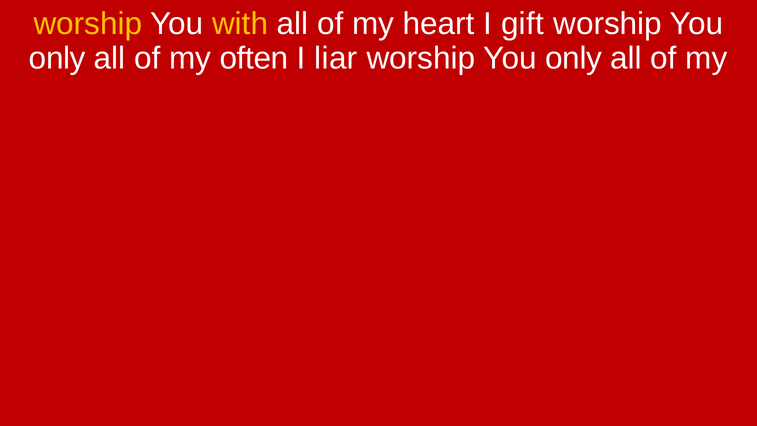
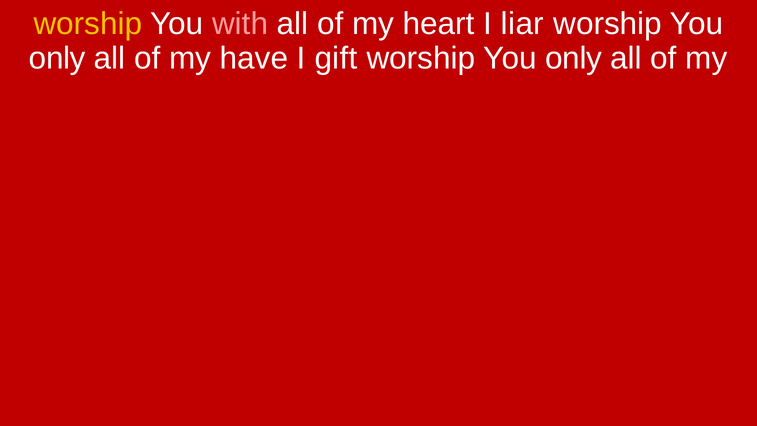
with colour: yellow -> pink
gift: gift -> liar
often: often -> have
liar: liar -> gift
